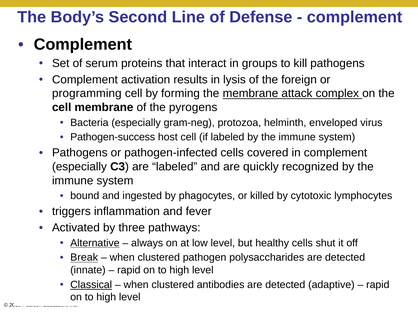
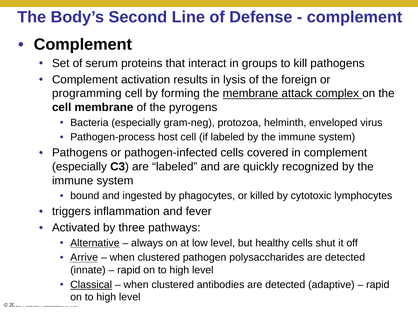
Pathogen-success: Pathogen-success -> Pathogen-process
Break: Break -> Arrive
